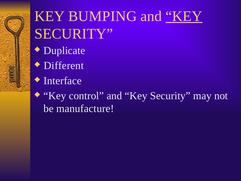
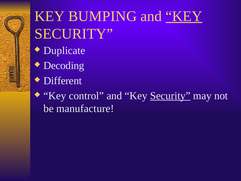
Different: Different -> Decoding
Interface: Interface -> Different
Security at (170, 96) underline: none -> present
